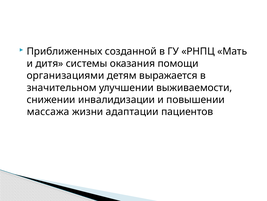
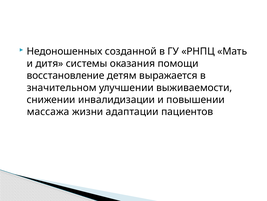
Приближенных: Приближенных -> Недоношенных
организациями: организациями -> восстановление
